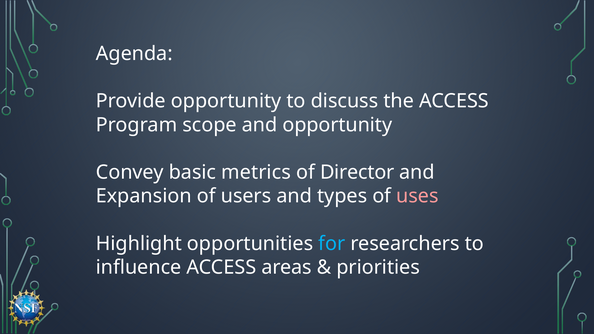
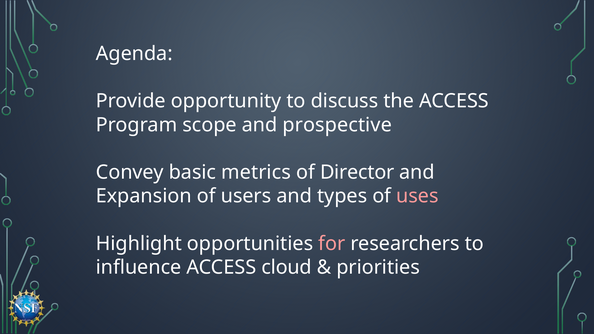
and opportunity: opportunity -> prospective
for colour: light blue -> pink
areas: areas -> cloud
